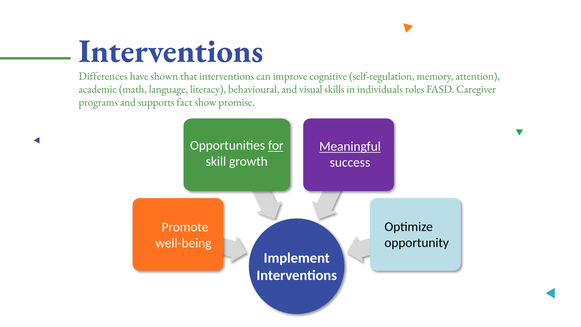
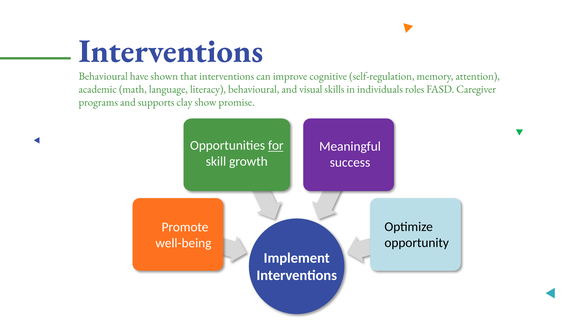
Differences at (103, 76): Differences -> Behavioural
fact: fact -> clay
Meaningful underline: present -> none
